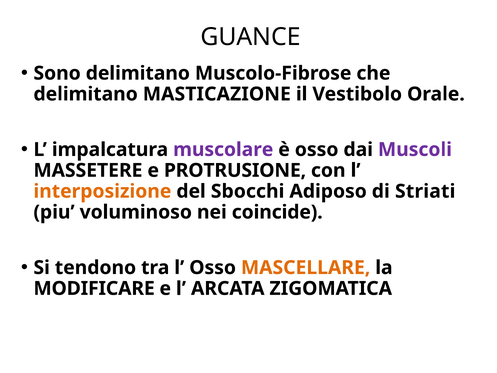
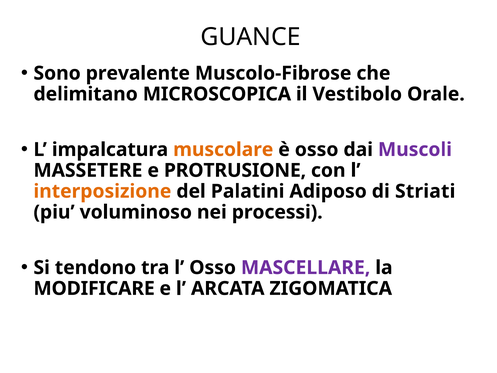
Sono delimitano: delimitano -> prevalente
MASTICAZIONE: MASTICAZIONE -> MICROSCOPICA
muscolare colour: purple -> orange
Sbocchi: Sbocchi -> Palatini
coincide: coincide -> processi
MASCELLARE colour: orange -> purple
